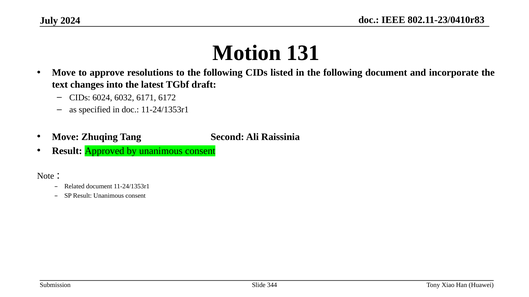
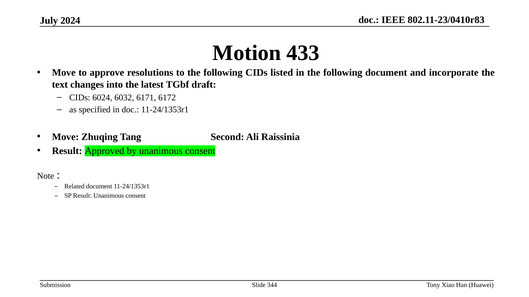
131: 131 -> 433
